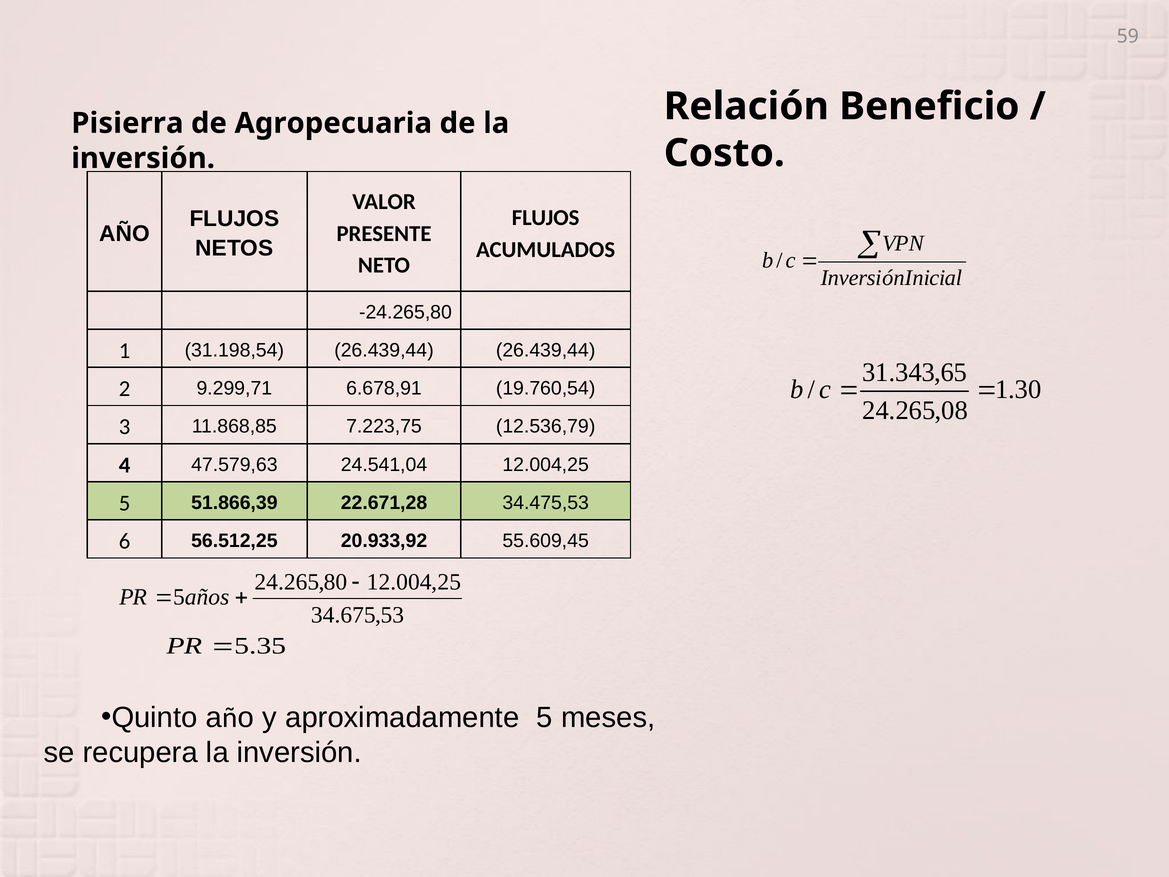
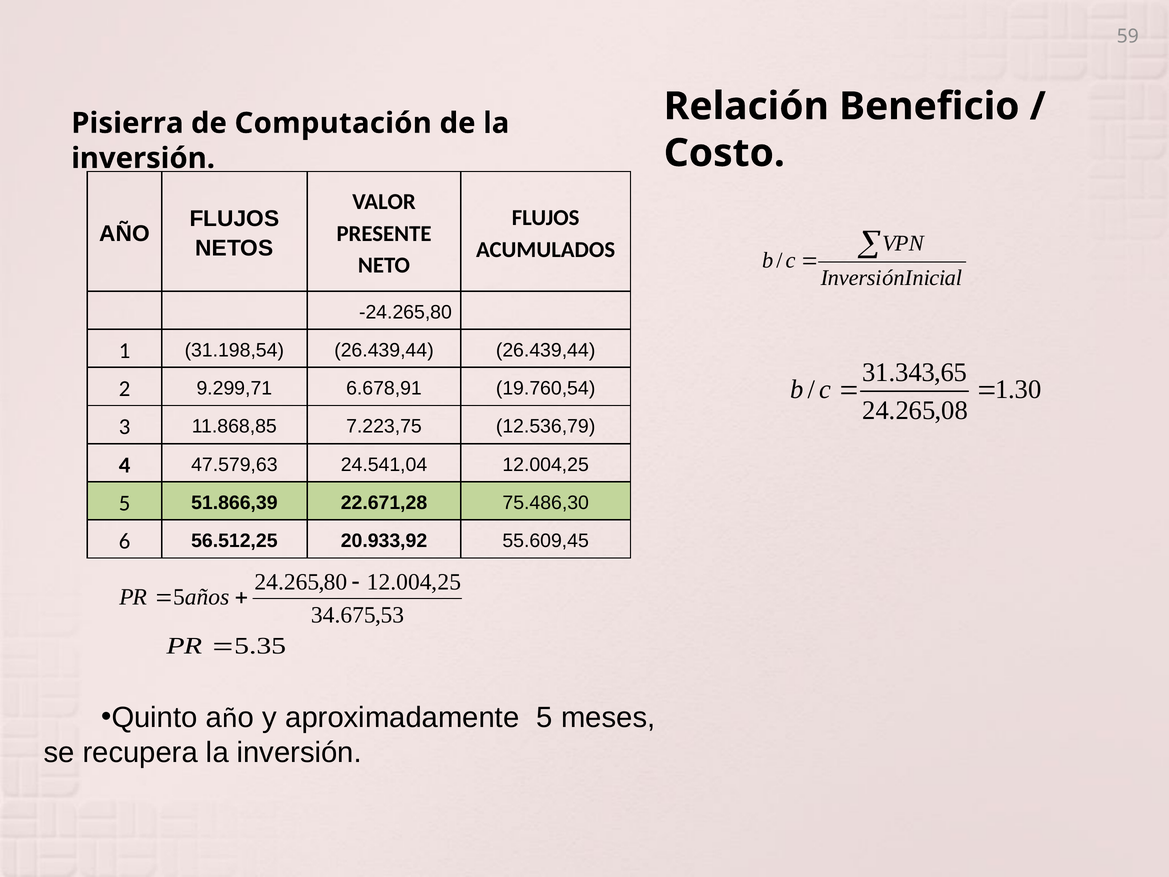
Agropecuaria: Agropecuaria -> Computación
34.475,53: 34.475,53 -> 75.486,30
